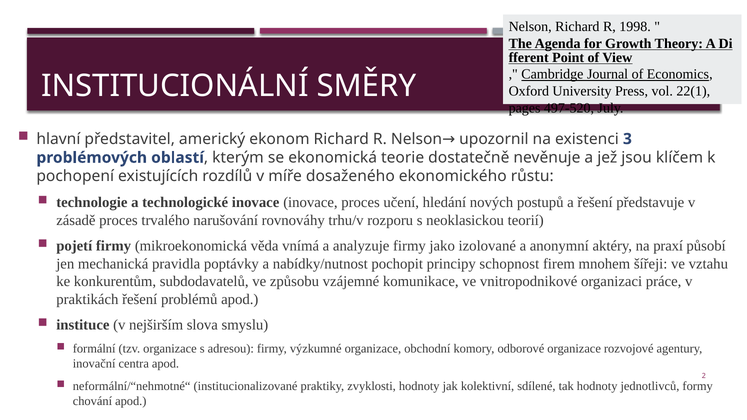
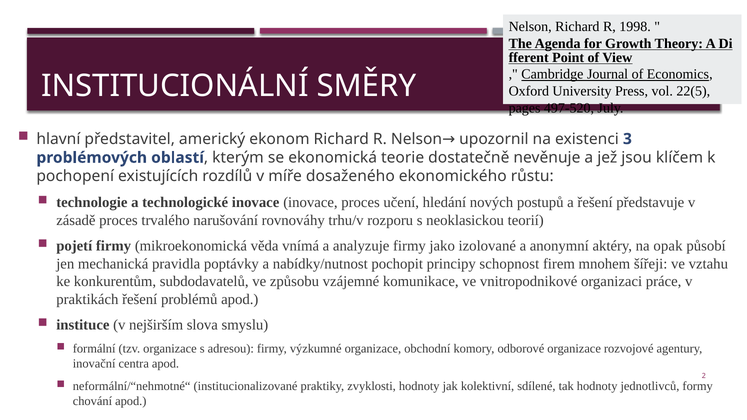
22(1: 22(1 -> 22(5
praxí: praxí -> opak
